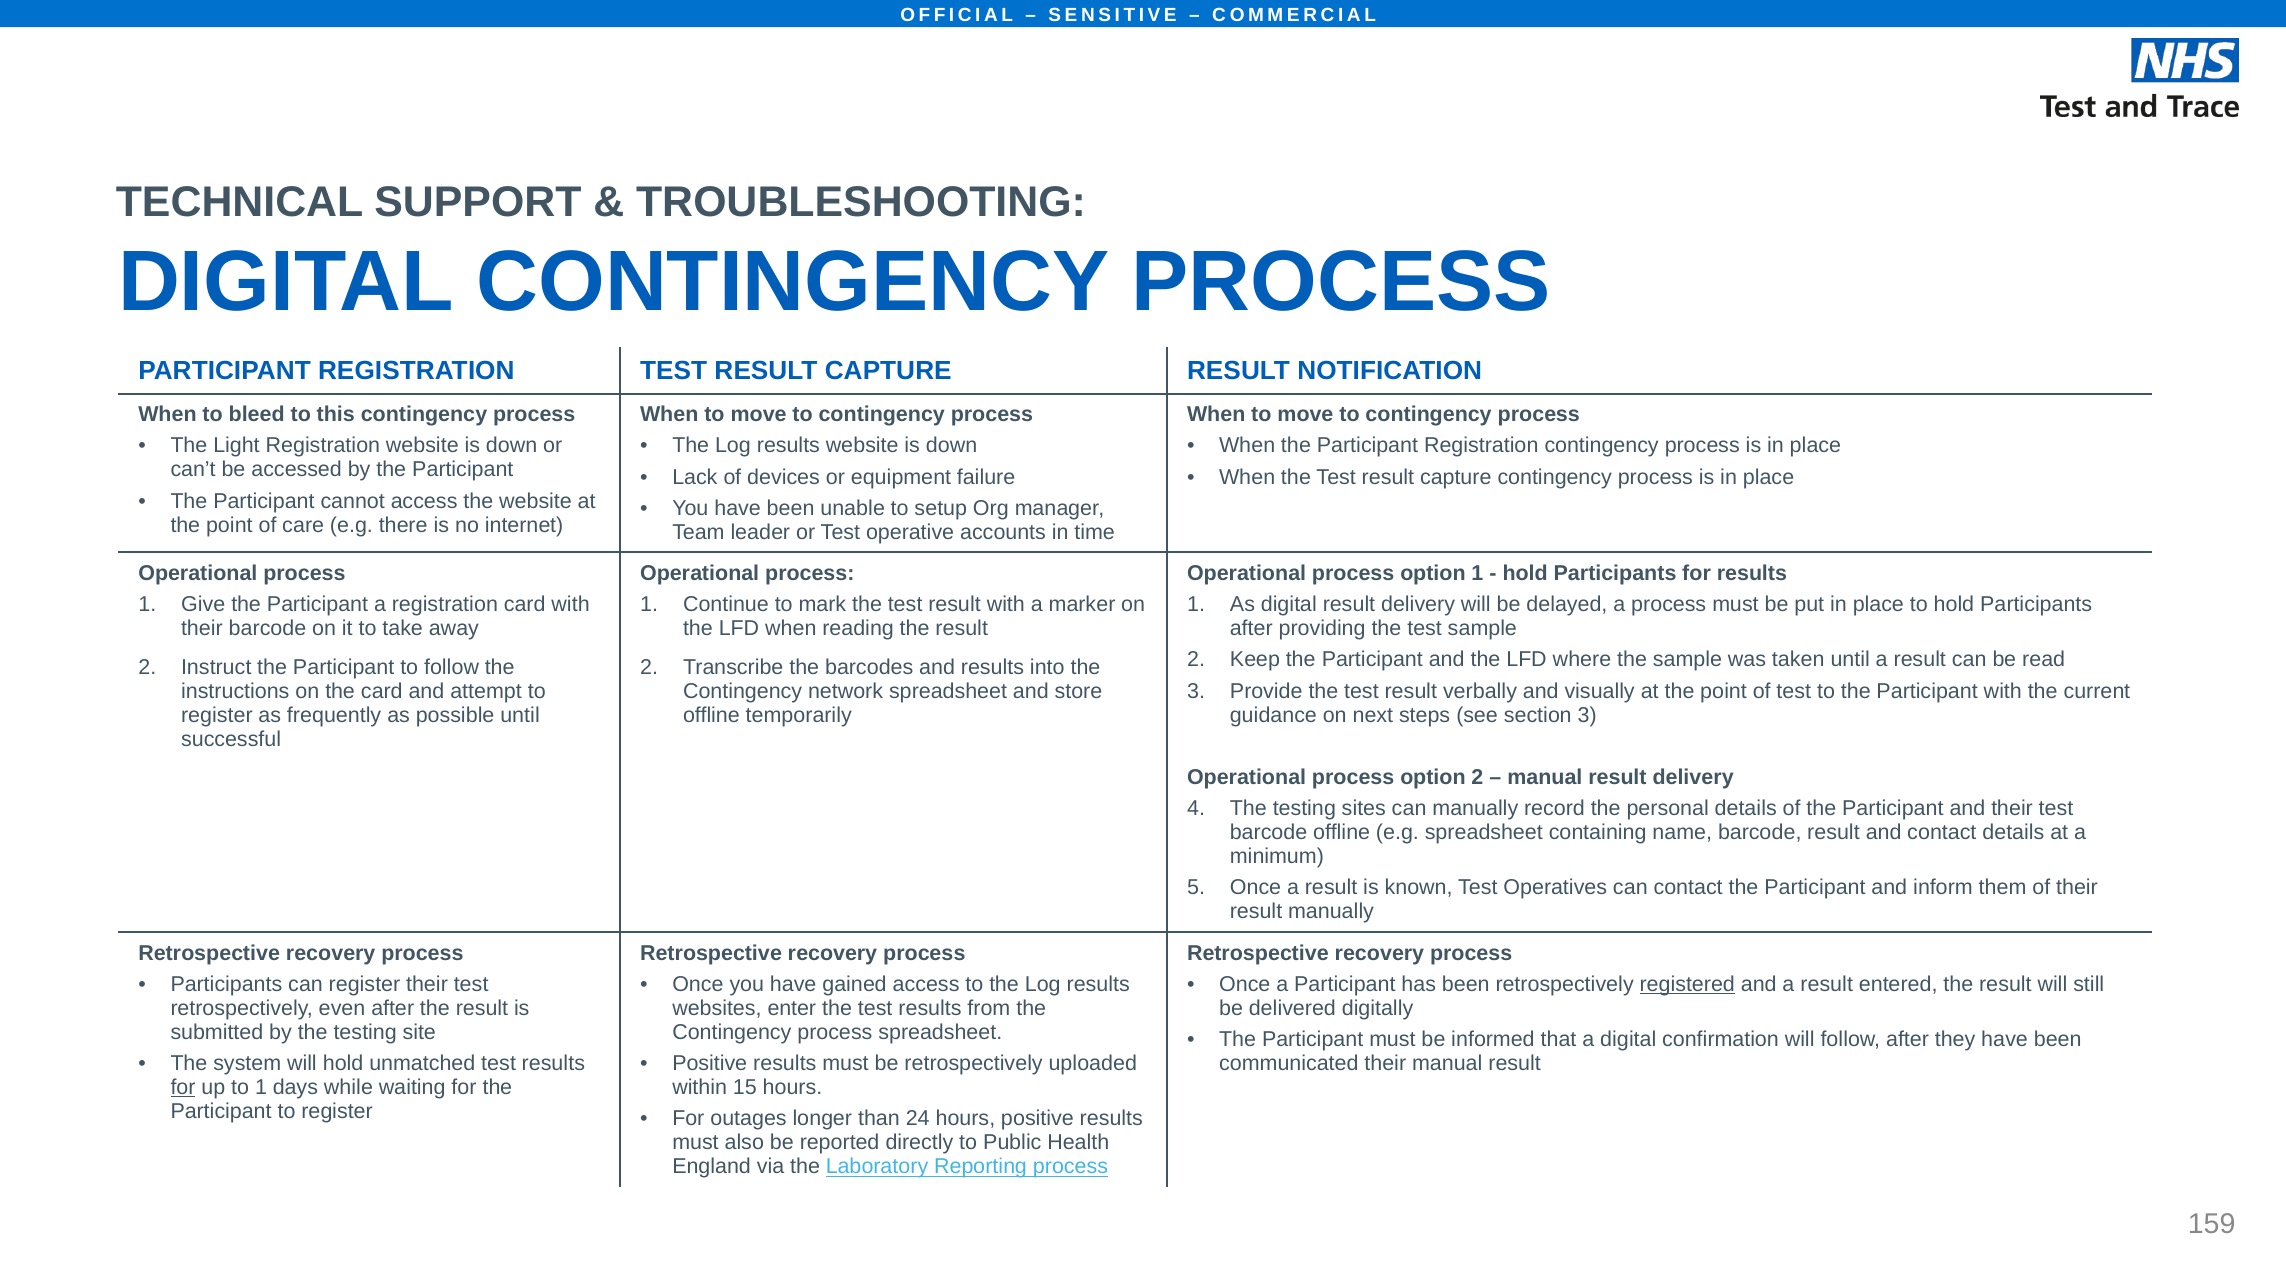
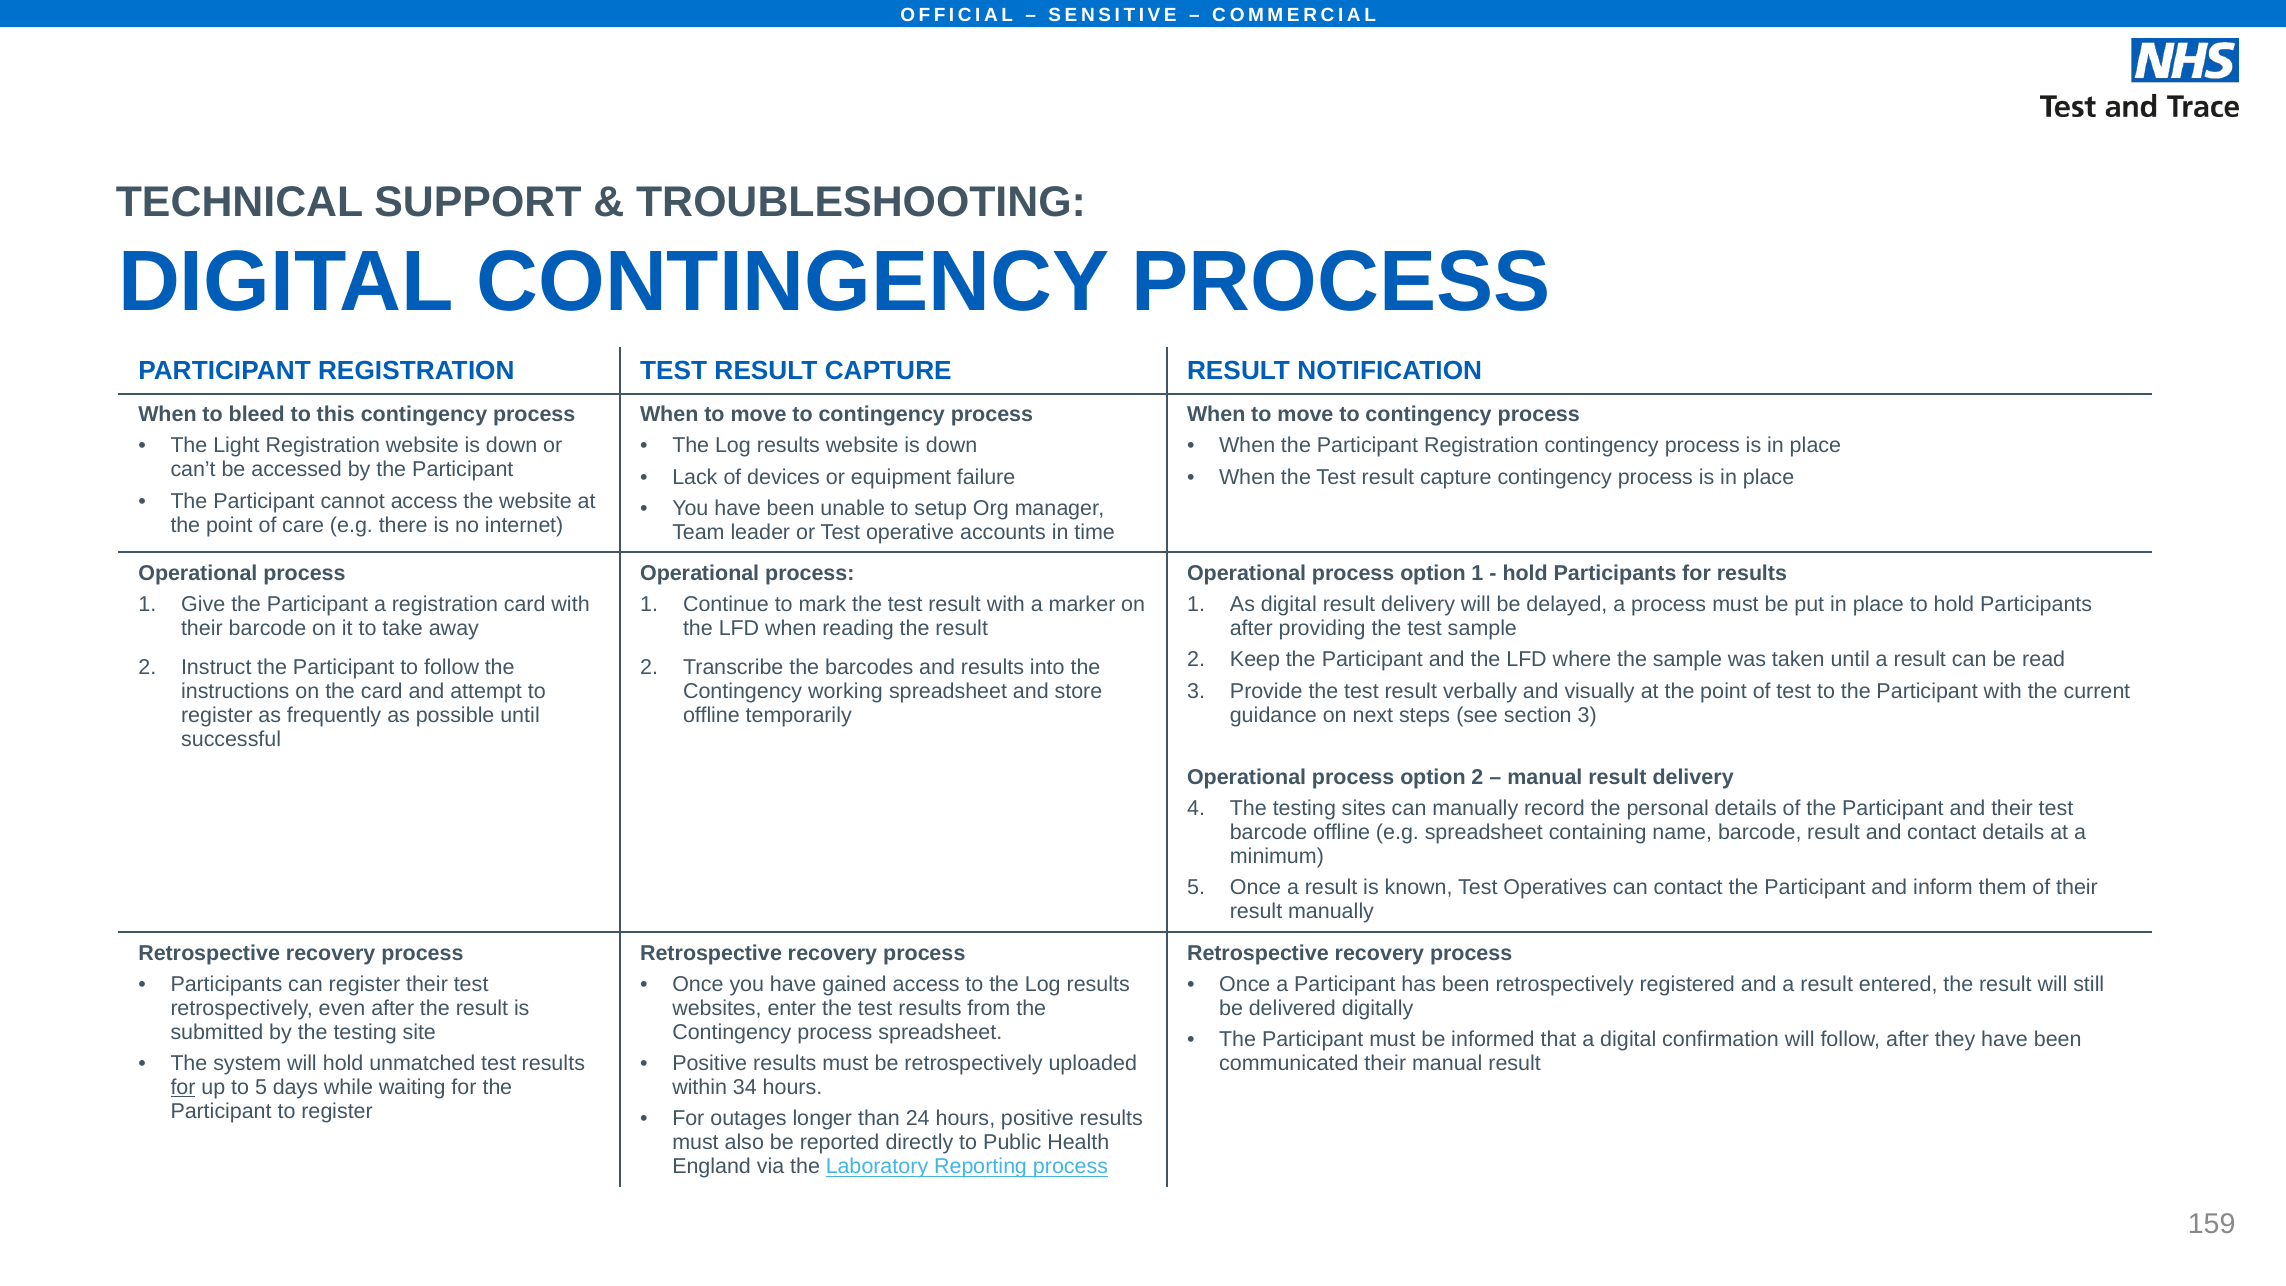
network: network -> working
registered underline: present -> none
to 1: 1 -> 5
15: 15 -> 34
